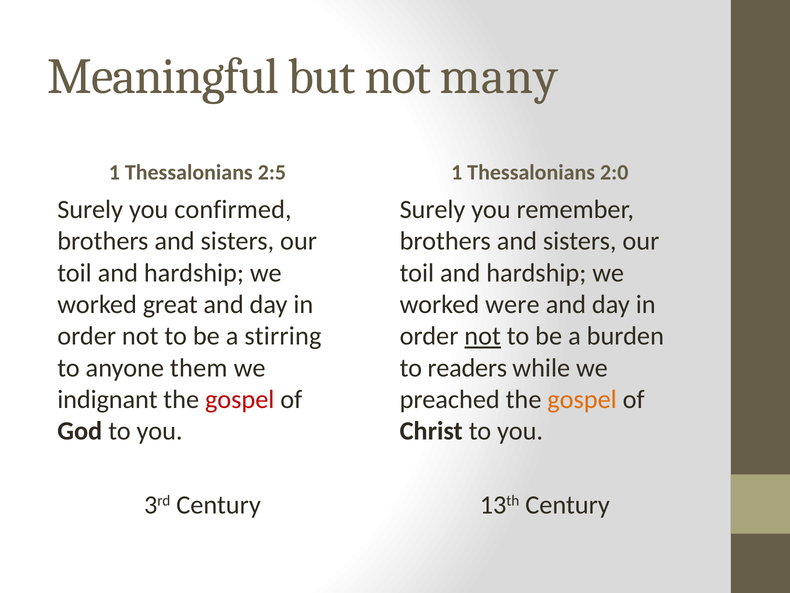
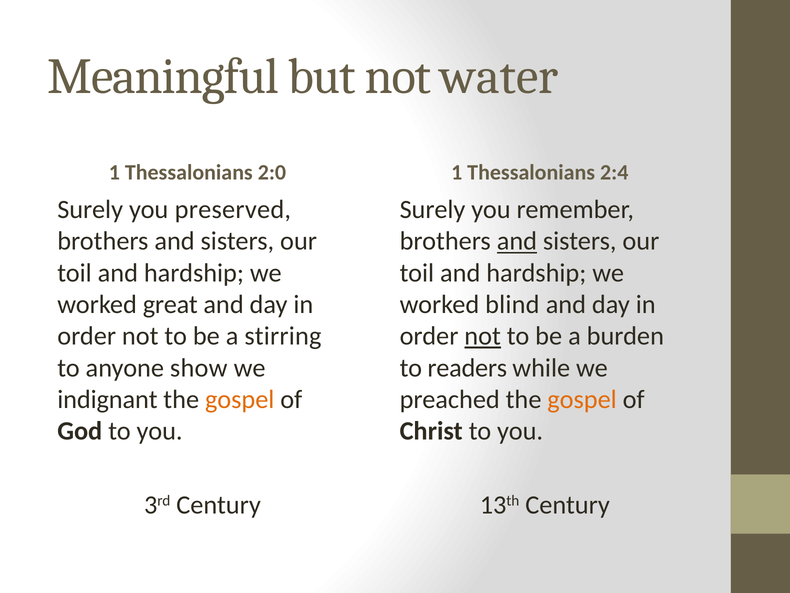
many: many -> water
2:5: 2:5 -> 2:0
2:0: 2:0 -> 2:4
confirmed: confirmed -> preserved
and at (517, 241) underline: none -> present
were: were -> blind
them: them -> show
gospel at (240, 399) colour: red -> orange
